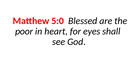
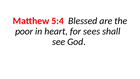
5:0: 5:0 -> 5:4
eyes: eyes -> sees
